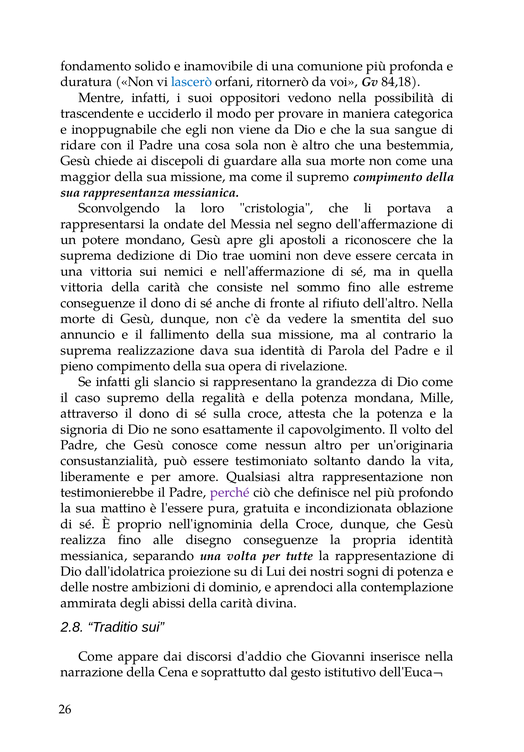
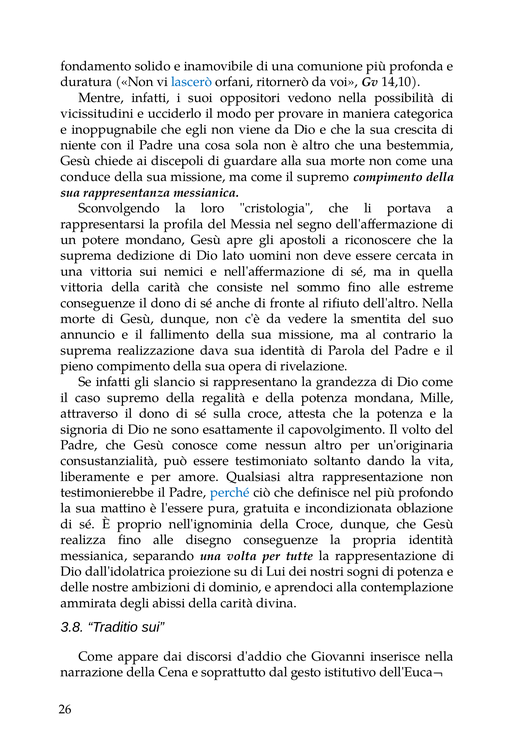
84,18: 84,18 -> 14,10
trascendente: trascendente -> vicissitudini
sangue: sangue -> crescita
ridare: ridare -> niente
maggior: maggior -> conduce
ondate: ondate -> profila
trae: trae -> lato
perché colour: purple -> blue
2.8: 2.8 -> 3.8
